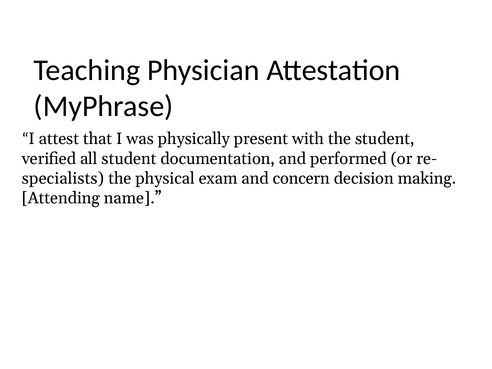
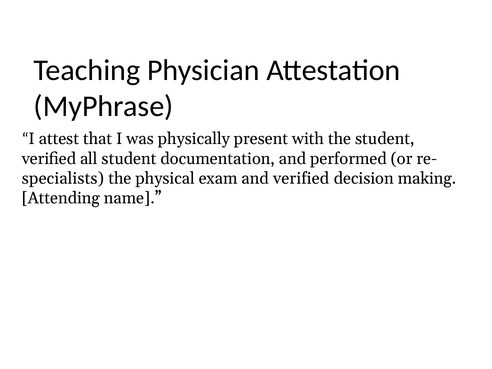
and concern: concern -> verified
